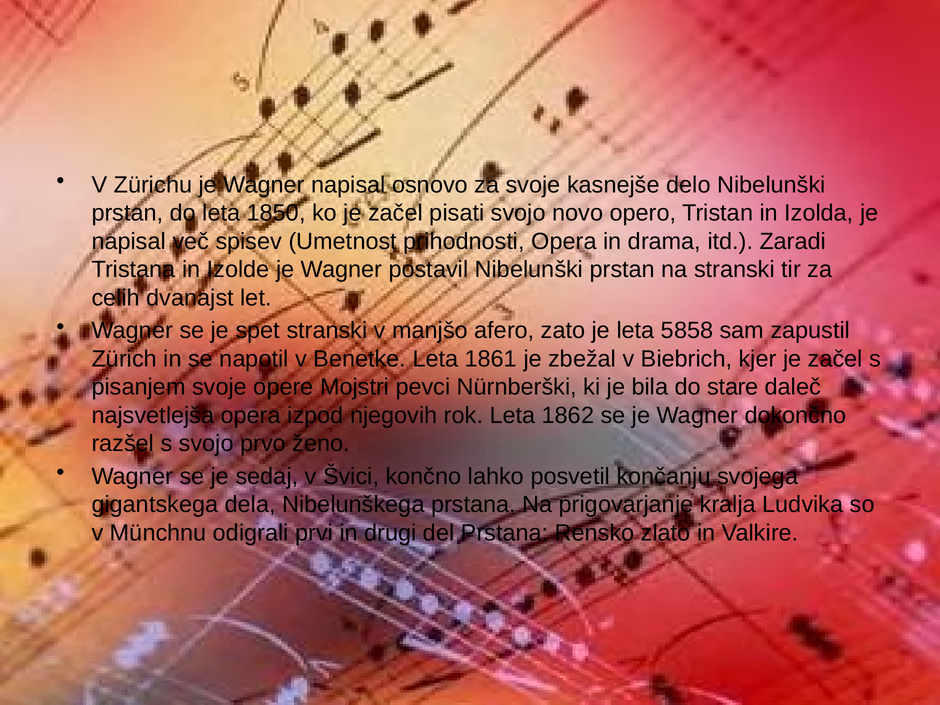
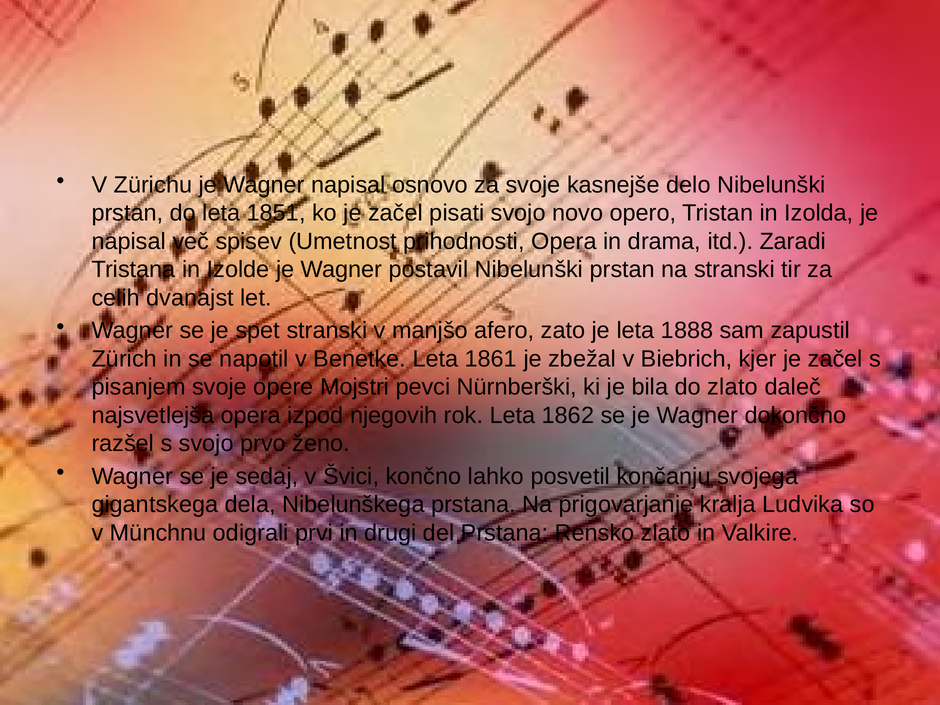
1850: 1850 -> 1851
5858: 5858 -> 1888
do stare: stare -> zlato
